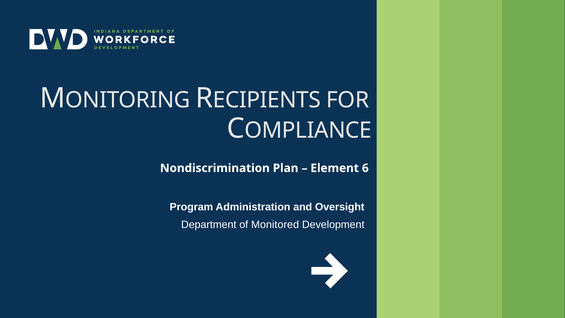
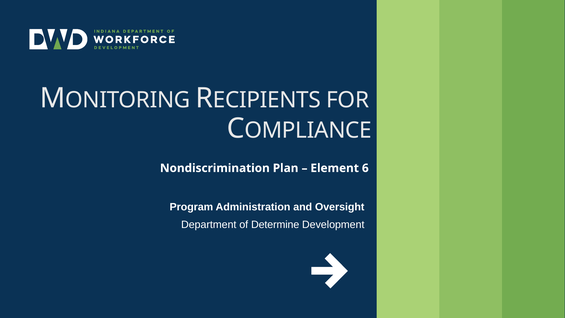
Monitored: Monitored -> Determine
